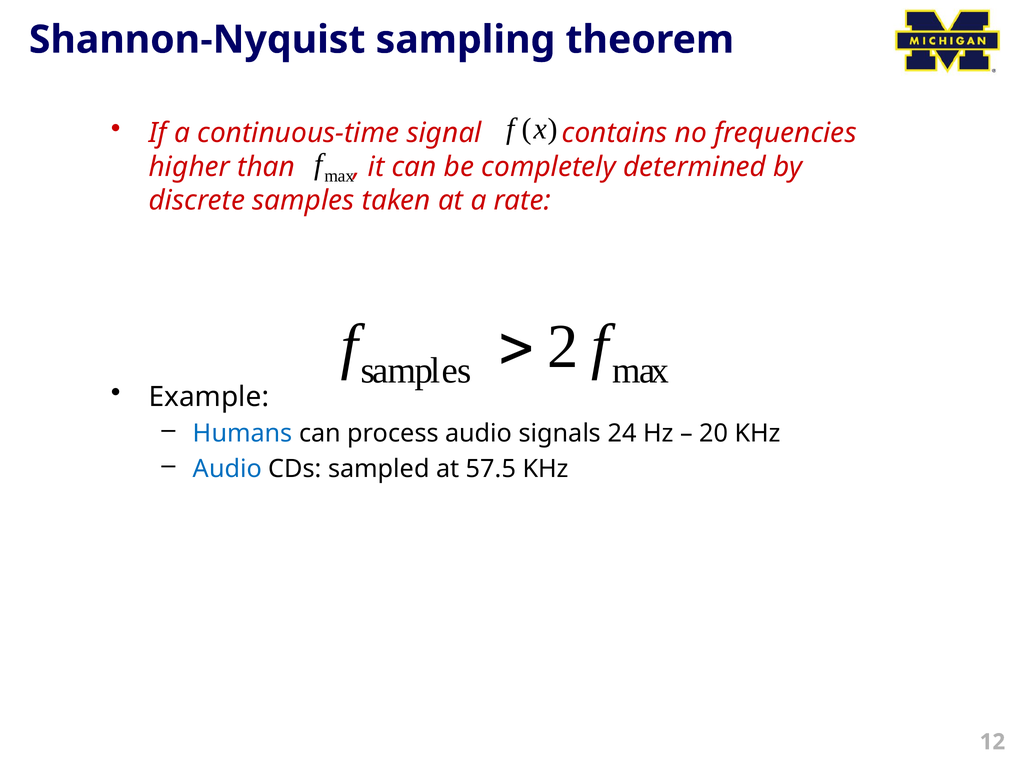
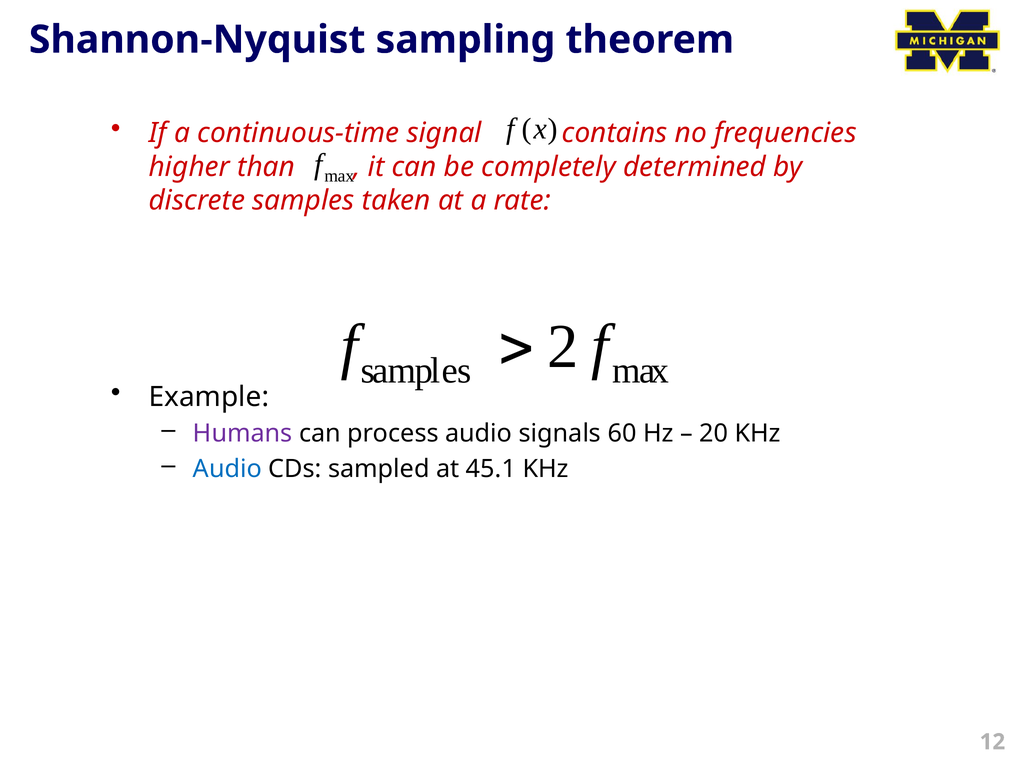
Humans colour: blue -> purple
24: 24 -> 60
57.5: 57.5 -> 45.1
